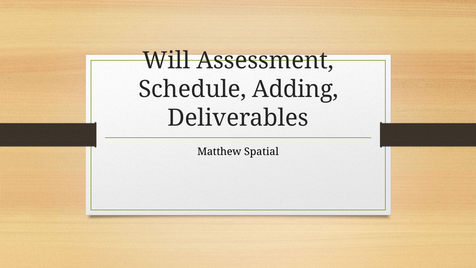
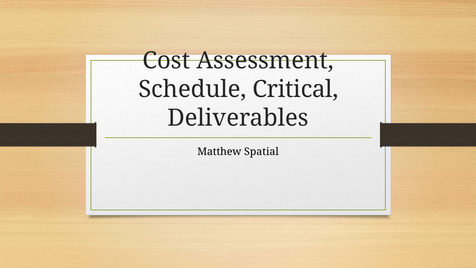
Will: Will -> Cost
Adding: Adding -> Critical
